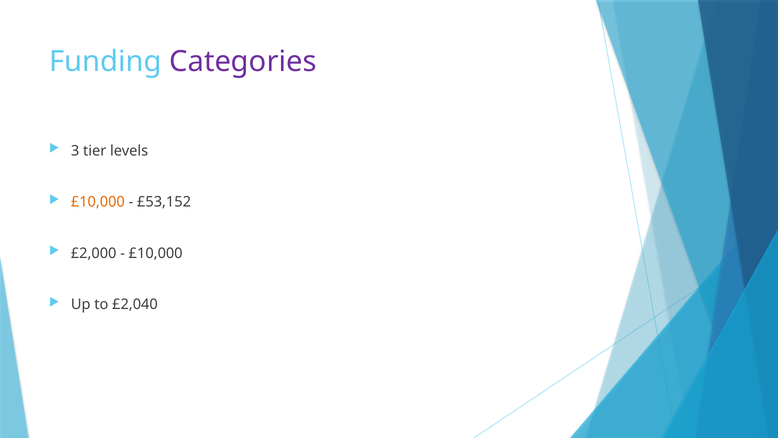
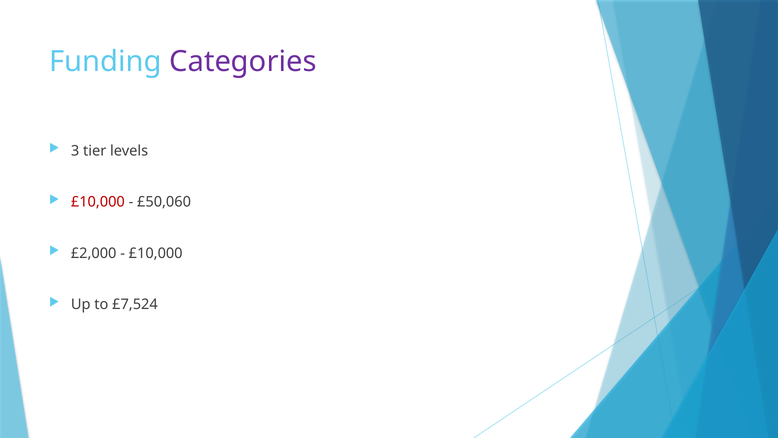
£10,000 at (98, 202) colour: orange -> red
£53,152: £53,152 -> £50,060
£2,040: £2,040 -> £7,524
